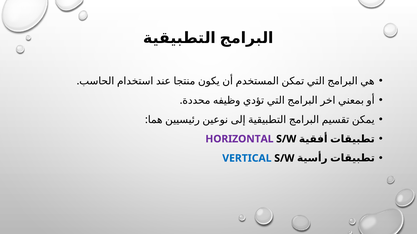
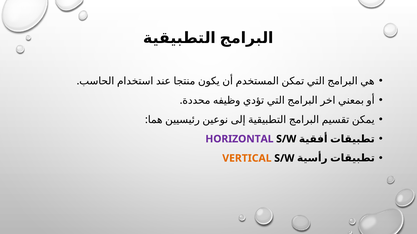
VERTICAL colour: blue -> orange
